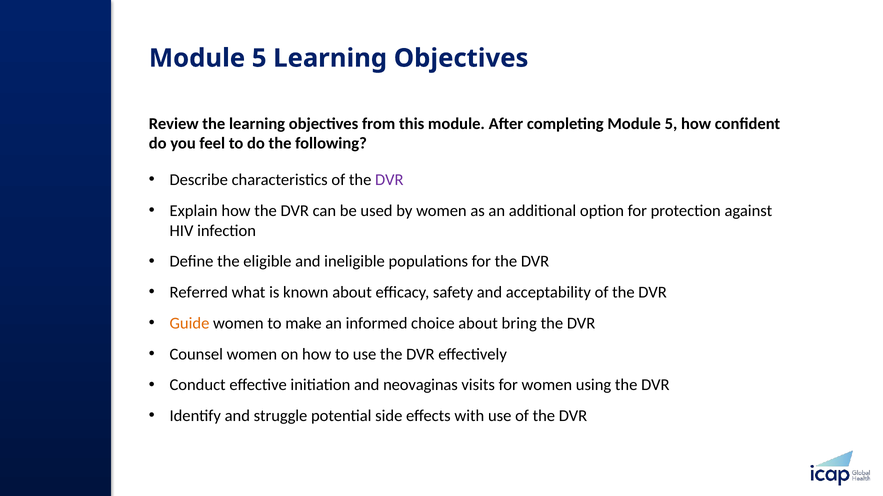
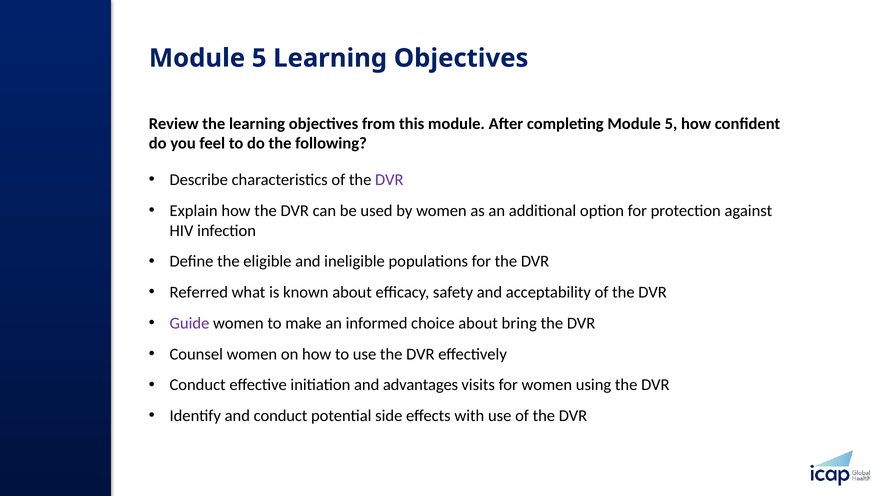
Guide colour: orange -> purple
neovaginas: neovaginas -> advantages
and struggle: struggle -> conduct
